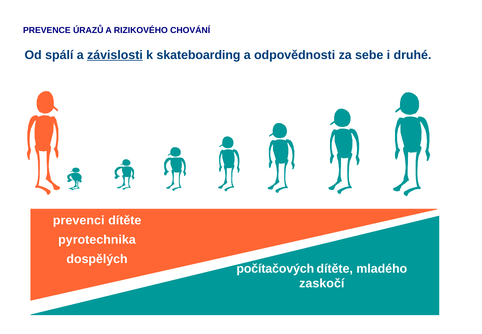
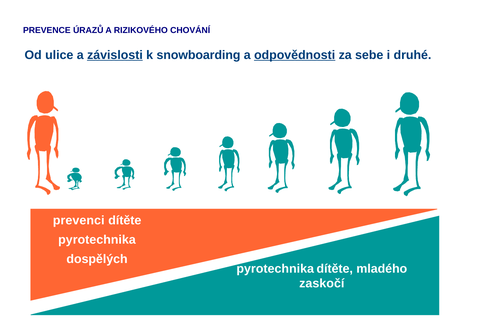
spálí: spálí -> ulice
skateboarding: skateboarding -> snowboarding
odpovědnosti underline: none -> present
počítačových at (275, 268): počítačových -> pyrotechnika
